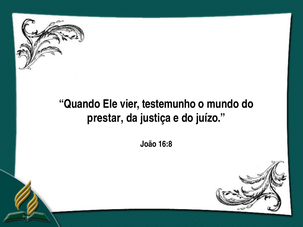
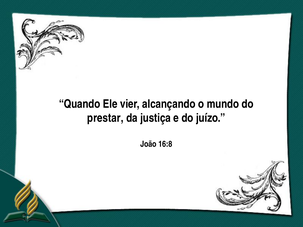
testemunho: testemunho -> alcançando
